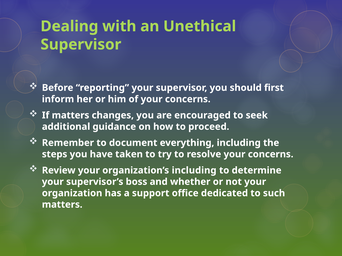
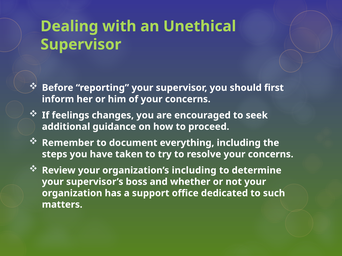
If matters: matters -> feelings
